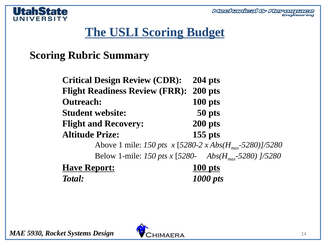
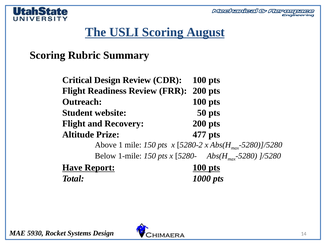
Budget: Budget -> August
CDR 204: 204 -> 100
155: 155 -> 477
